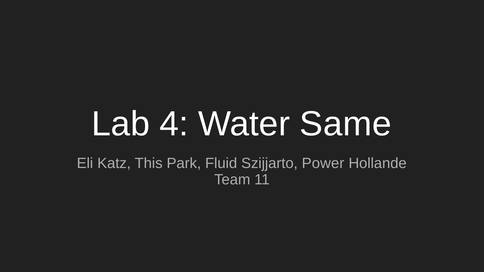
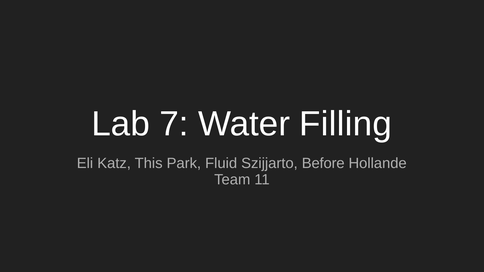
4: 4 -> 7
Same: Same -> Filling
Power: Power -> Before
